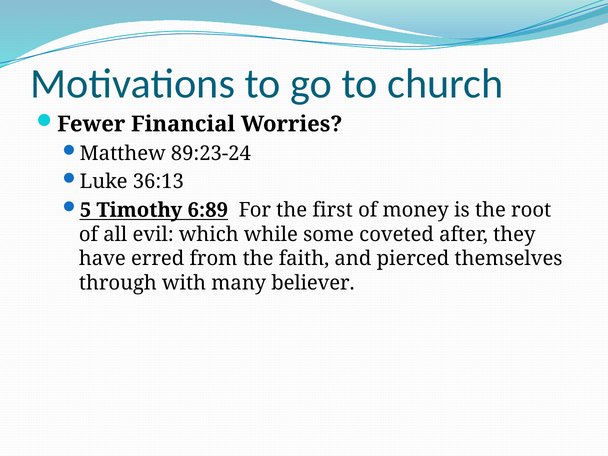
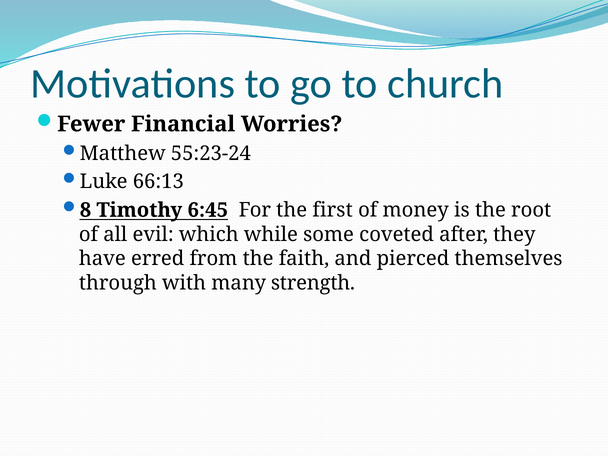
89:23-24: 89:23-24 -> 55:23-24
36:13: 36:13 -> 66:13
5: 5 -> 8
6:89: 6:89 -> 6:45
believer: believer -> strength
